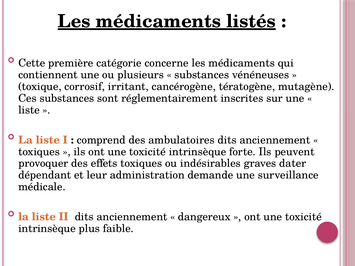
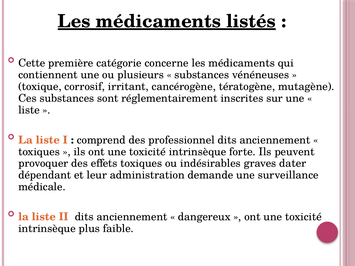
ambulatoires: ambulatoires -> professionnel
